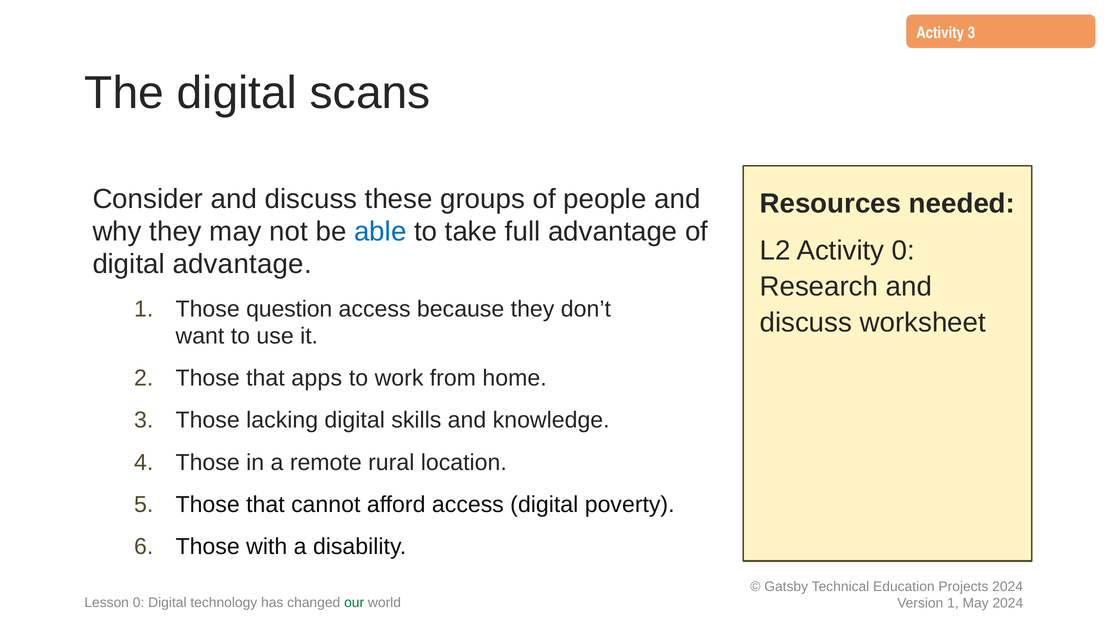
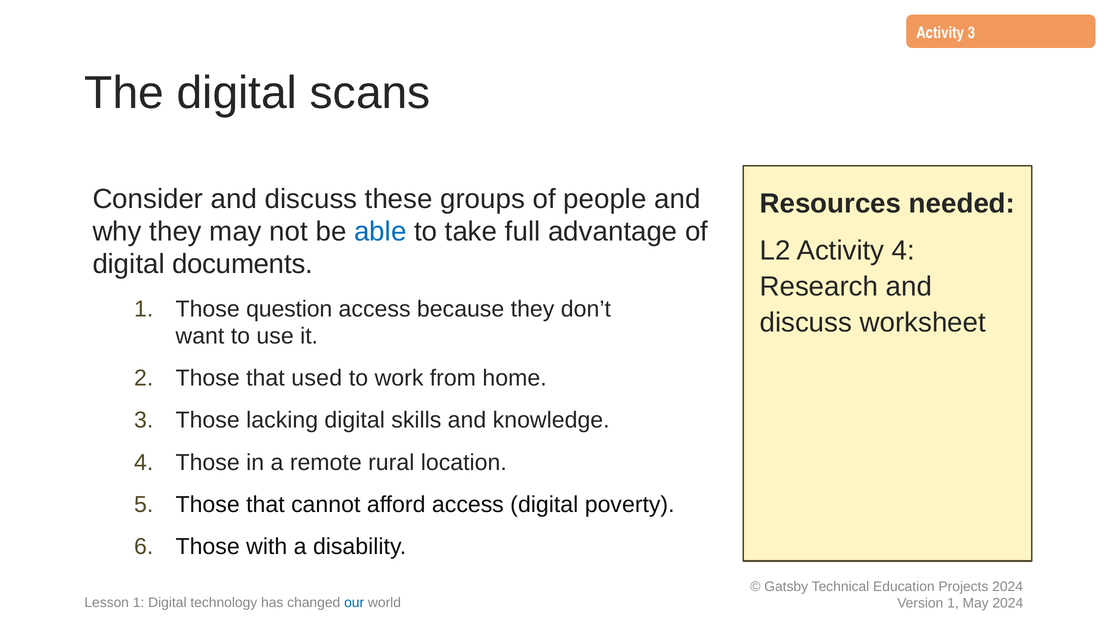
Activity 0: 0 -> 4
digital advantage: advantage -> documents
apps: apps -> used
Lesson 0: 0 -> 1
our colour: green -> blue
